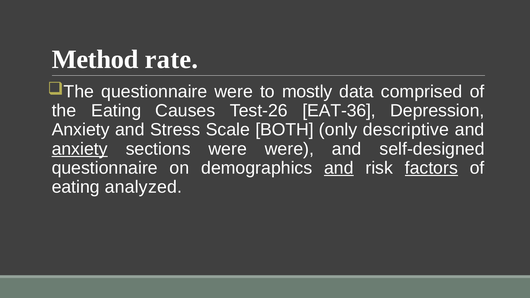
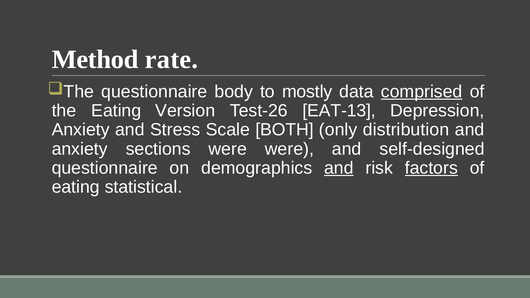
questionnaire were: were -> body
comprised underline: none -> present
Causes: Causes -> Version
EAT-36: EAT-36 -> EAT-13
descriptive: descriptive -> distribution
anxiety at (80, 149) underline: present -> none
analyzed: analyzed -> statistical
